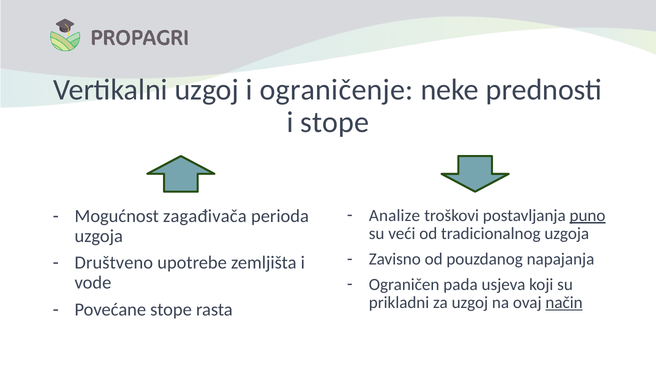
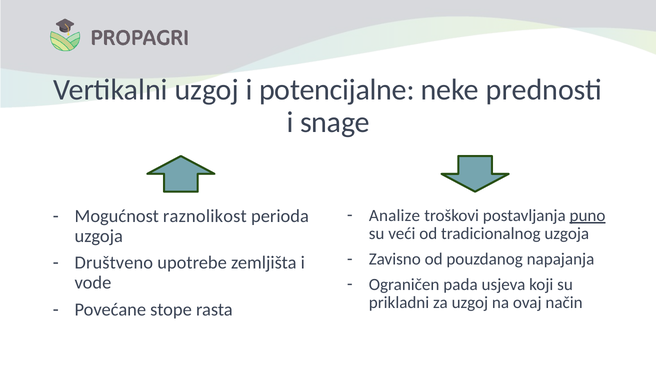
ograničenje: ograničenje -> potencijalne
i stope: stope -> snage
zagađivača: zagađivača -> raznolikost
način underline: present -> none
